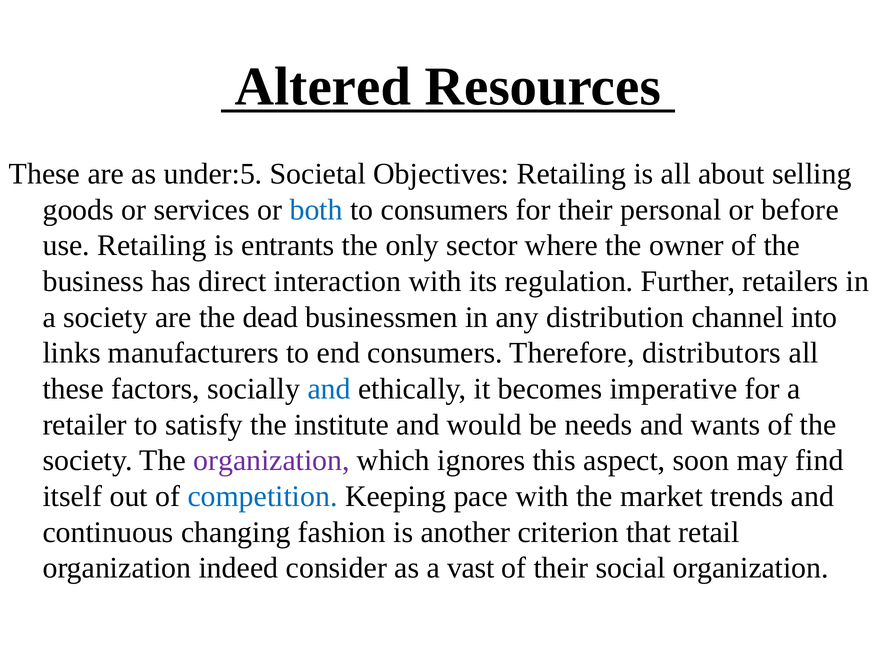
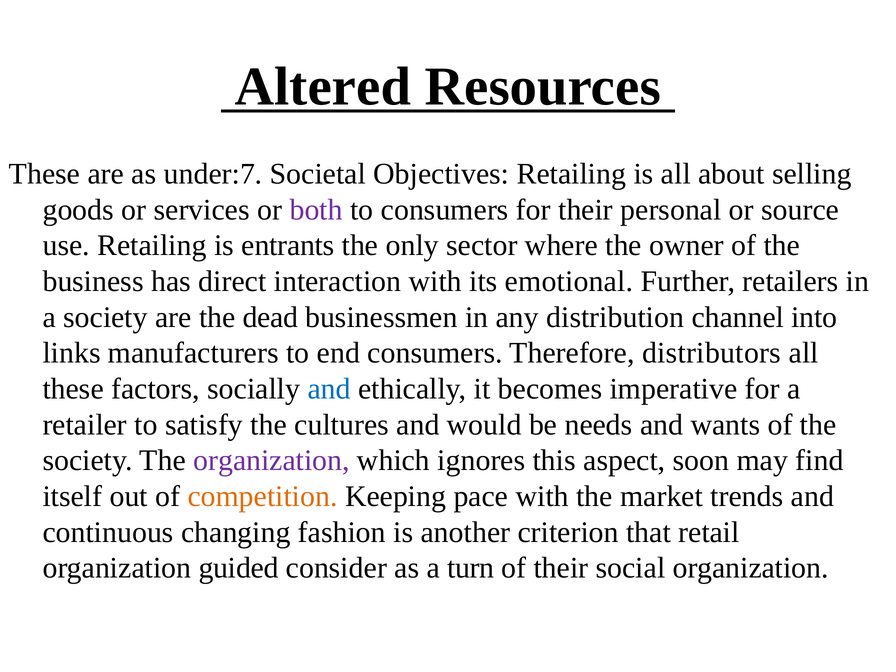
under:5: under:5 -> under:7
both colour: blue -> purple
before: before -> source
regulation: regulation -> emotional
institute: institute -> cultures
competition colour: blue -> orange
indeed: indeed -> guided
vast: vast -> turn
